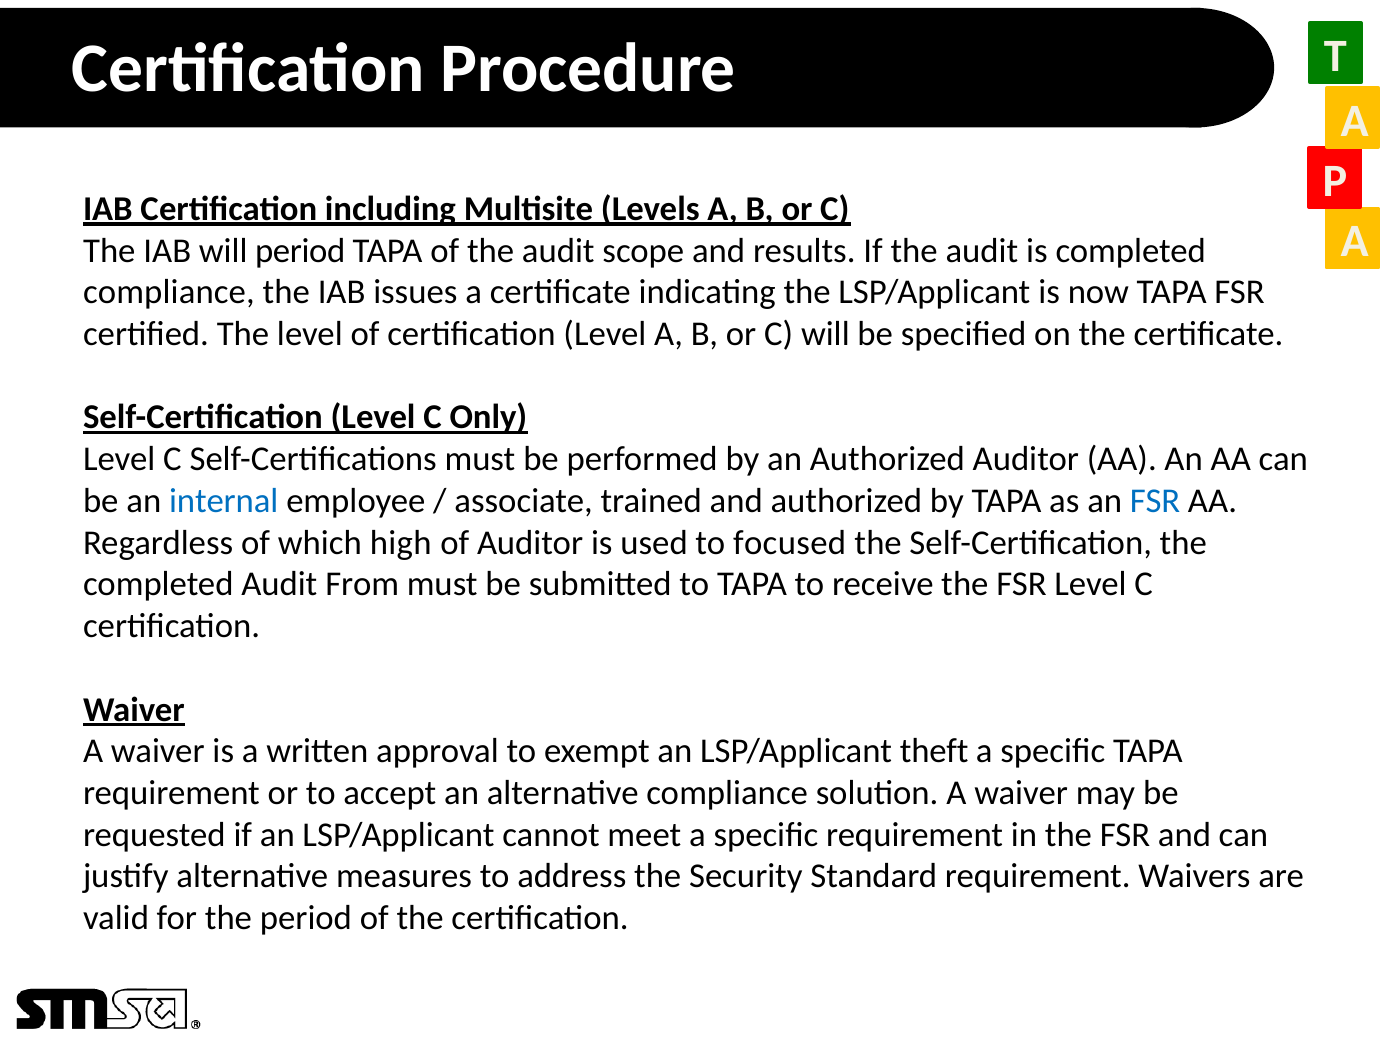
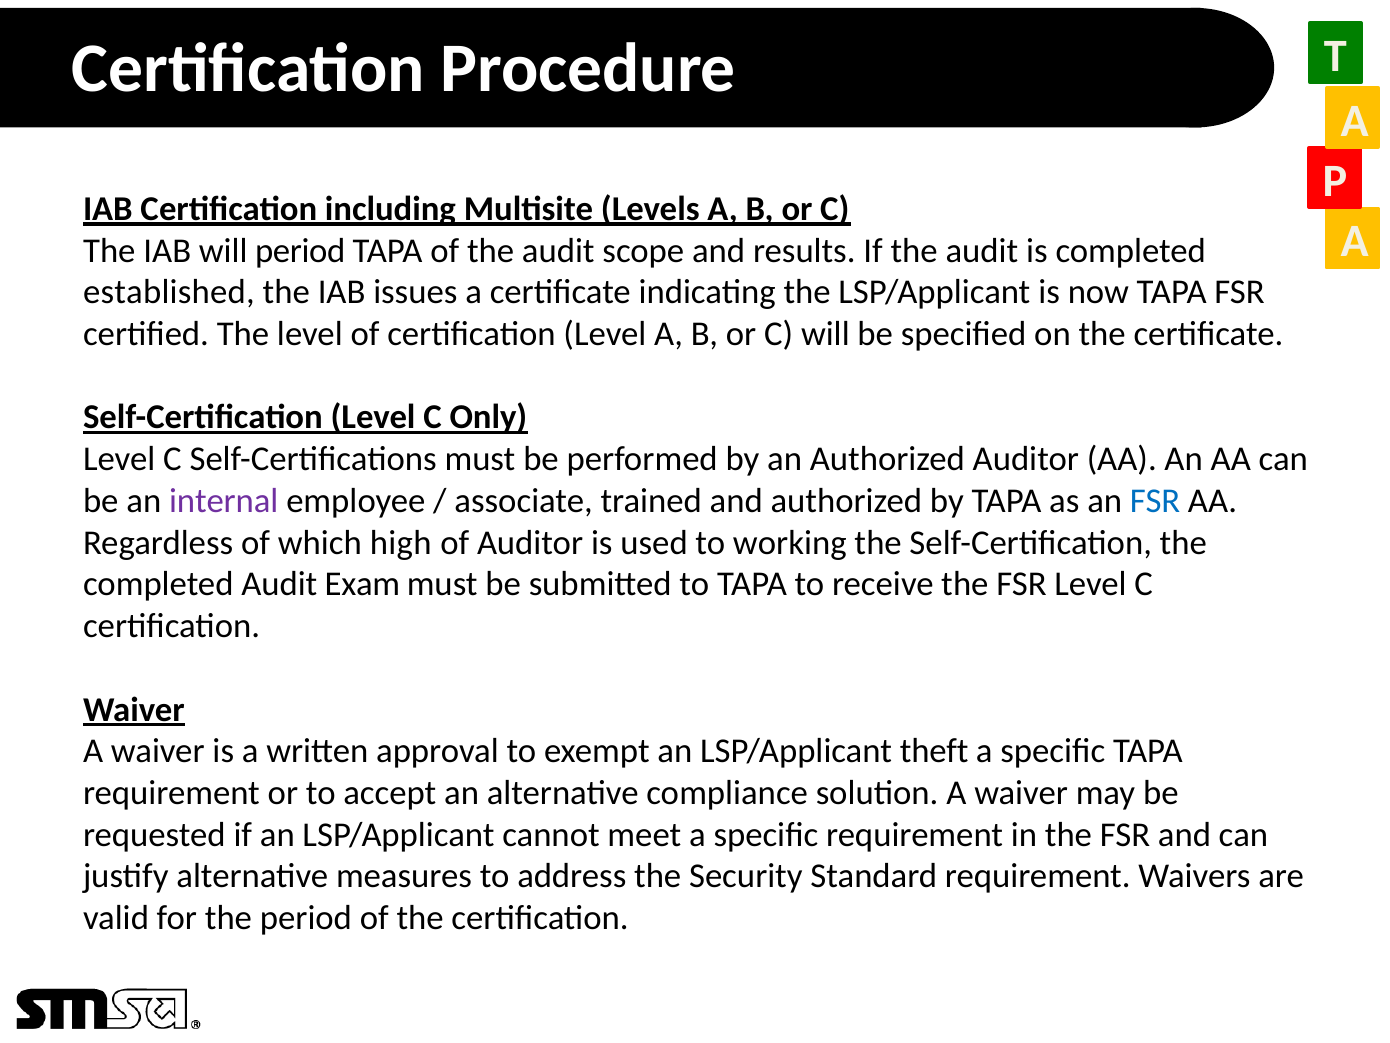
compliance at (169, 292): compliance -> established
internal colour: blue -> purple
focused: focused -> working
From: From -> Exam
